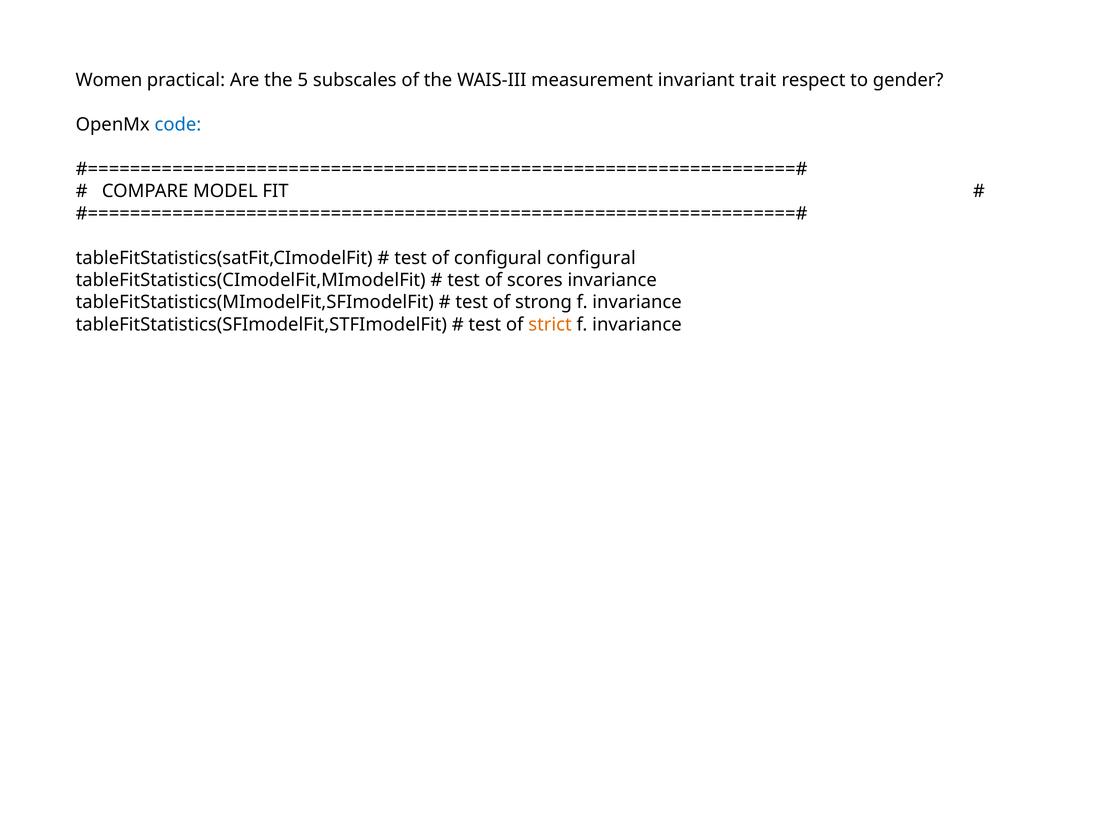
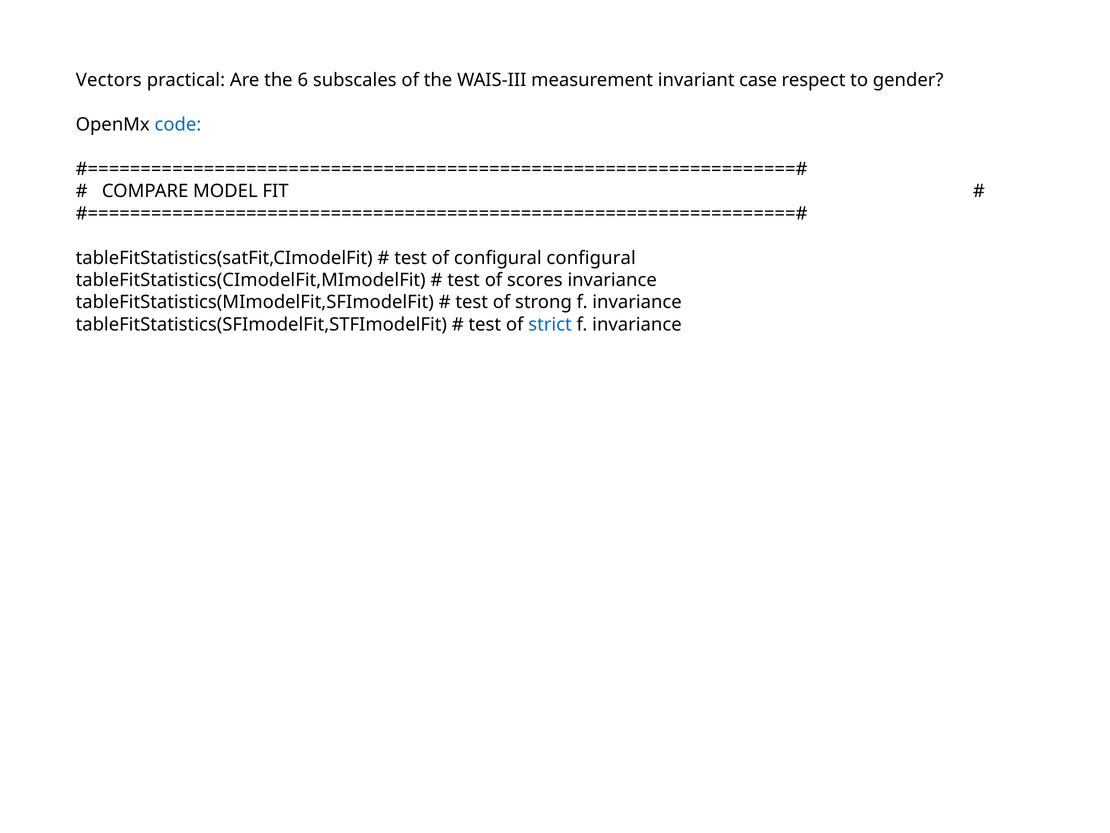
Women: Women -> Vectors
5: 5 -> 6
trait: trait -> case
strict colour: orange -> blue
